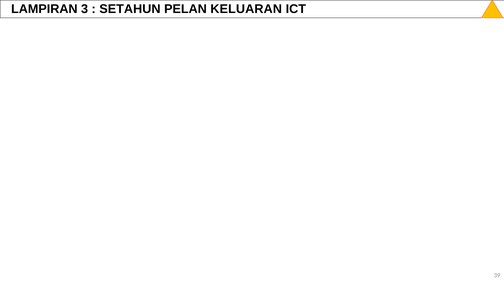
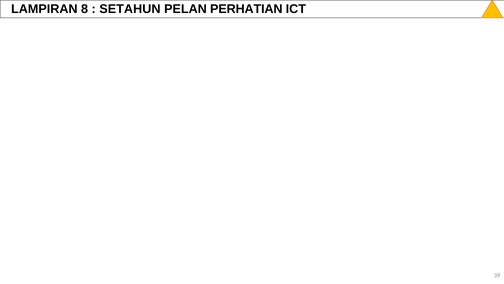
3: 3 -> 8
KELUARAN: KELUARAN -> PERHATIAN
